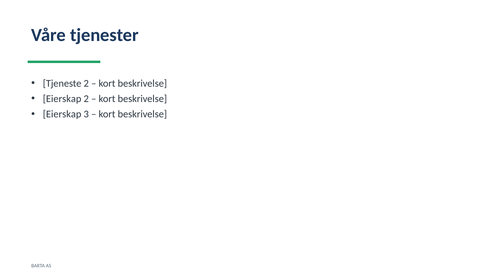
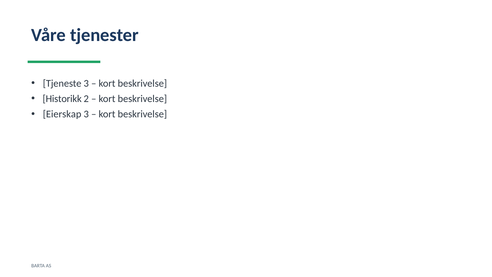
Tjeneste 2: 2 -> 3
Eierskap at (62, 99): Eierskap -> Historikk
